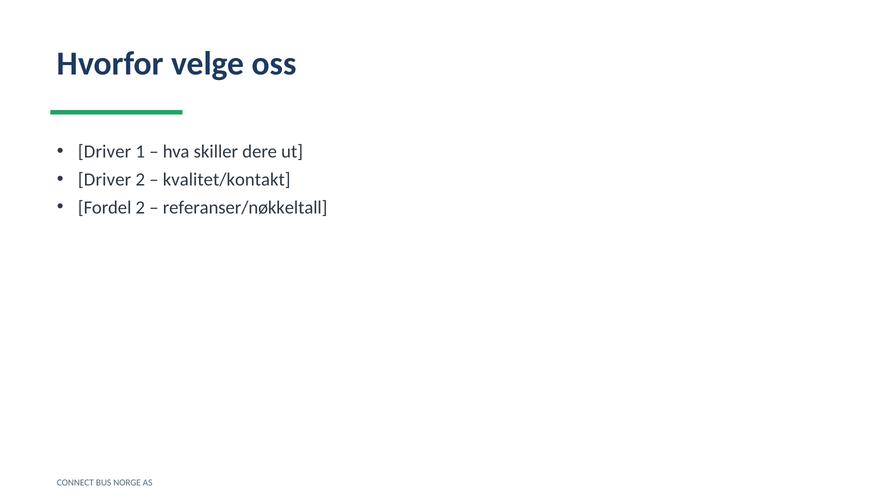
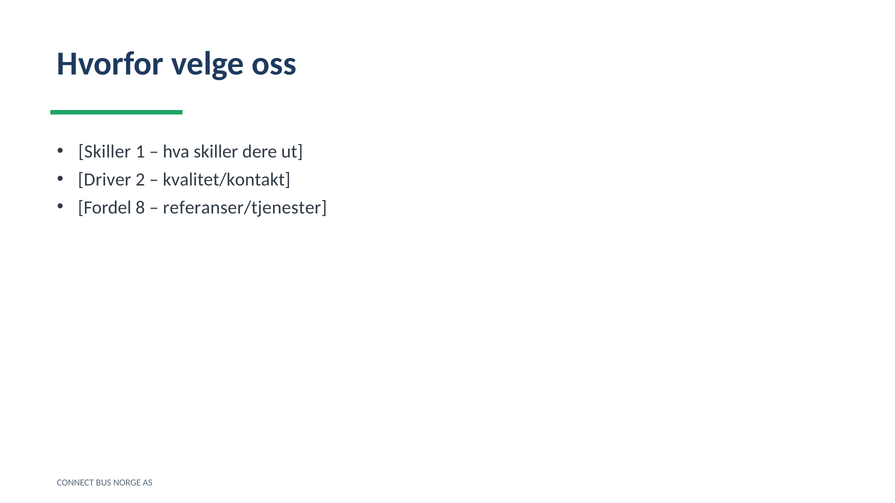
Driver at (105, 152): Driver -> Skiller
Fordel 2: 2 -> 8
referanser/nøkkeltall: referanser/nøkkeltall -> referanser/tjenester
